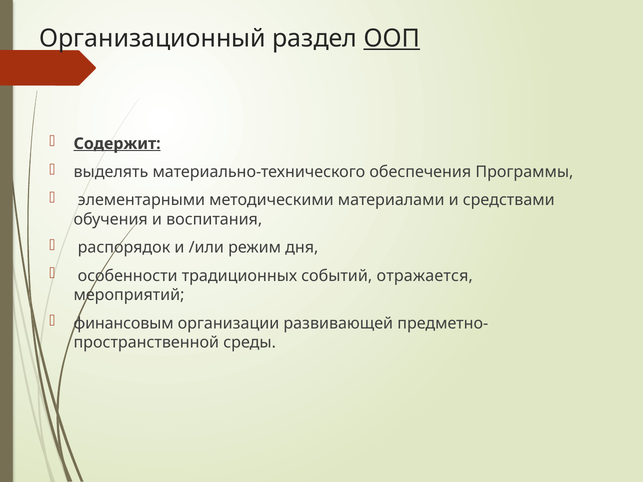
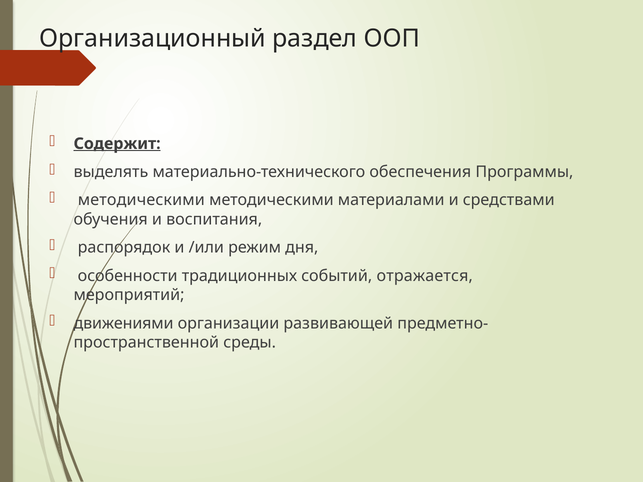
ООП underline: present -> none
элементарными at (141, 200): элементарными -> методическими
финансовым: финансовым -> движениями
